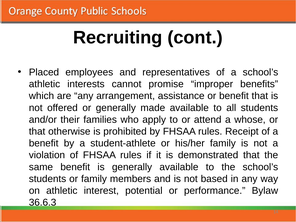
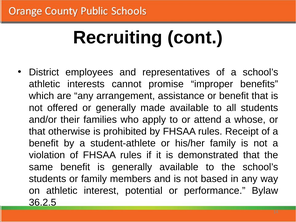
Placed: Placed -> District
36.6.3: 36.6.3 -> 36.2.5
